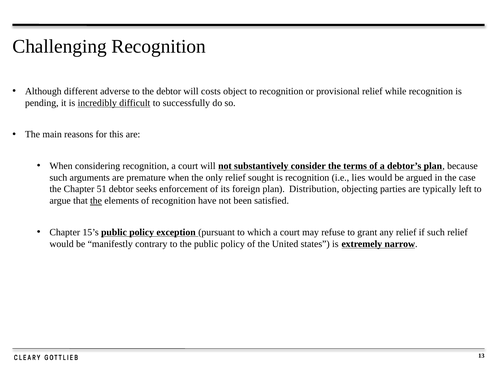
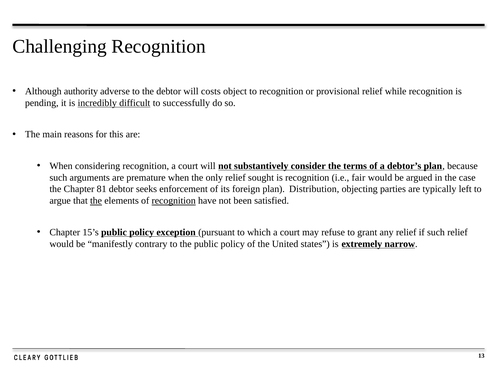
different: different -> authority
lies: lies -> fair
51: 51 -> 81
recognition at (174, 201) underline: none -> present
